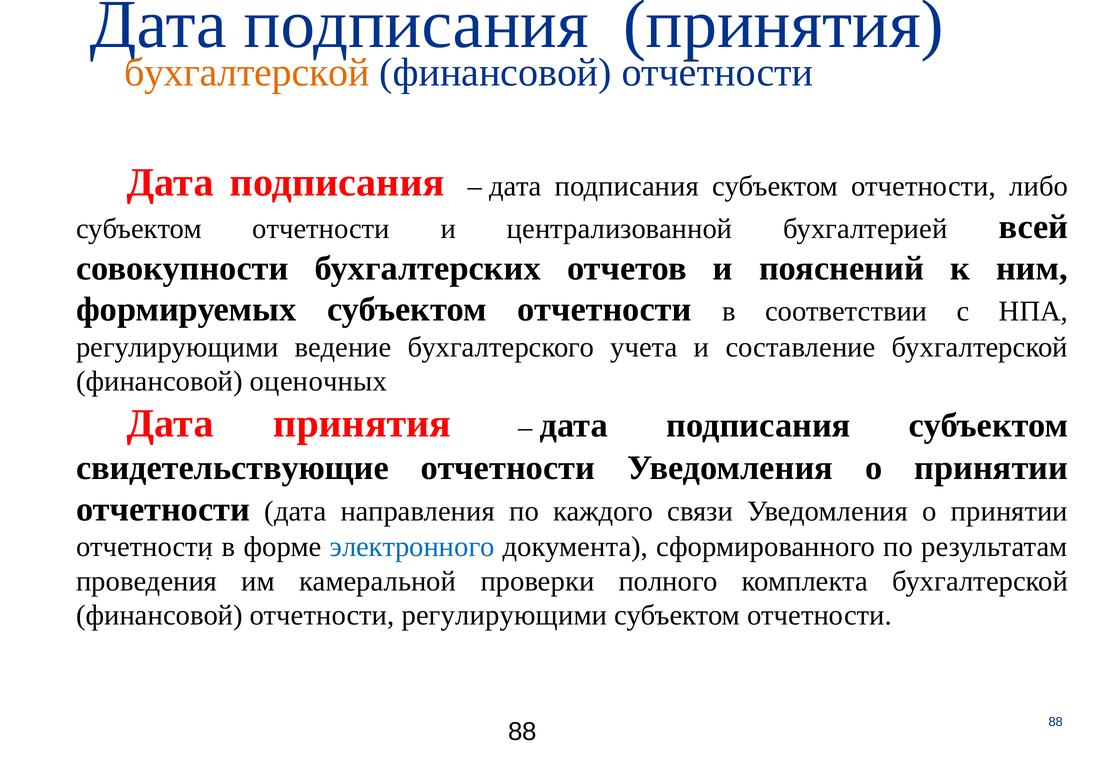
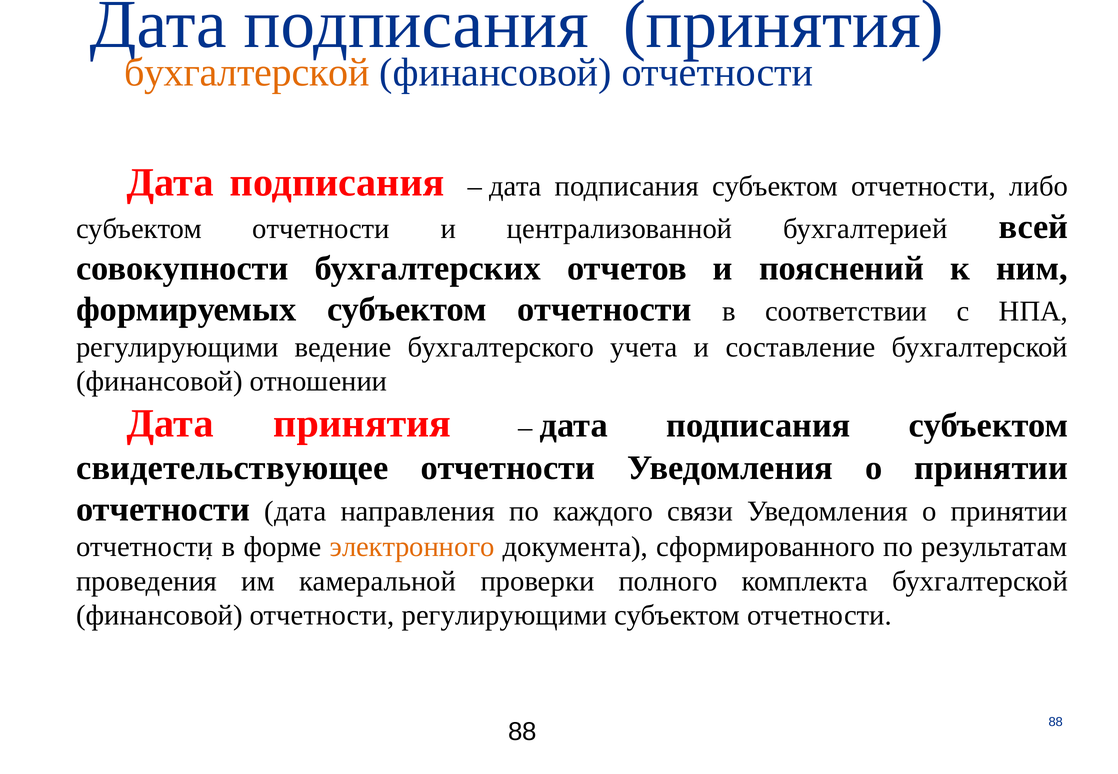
оценочных: оценочных -> отношении
свидетельствующие: свидетельствующие -> свидетельствующее
электронного colour: blue -> orange
